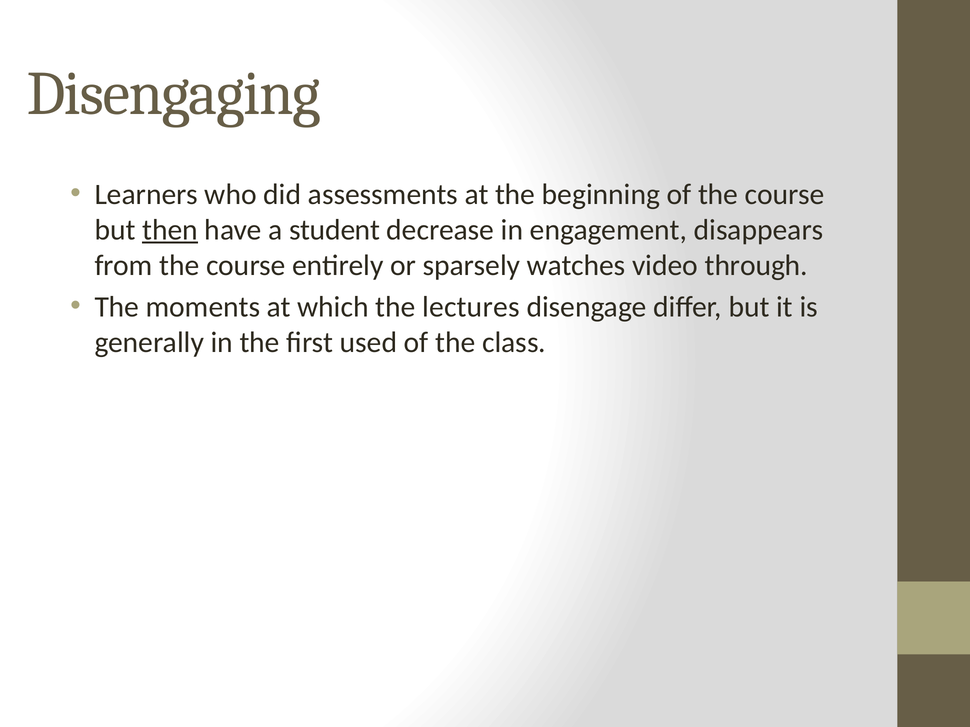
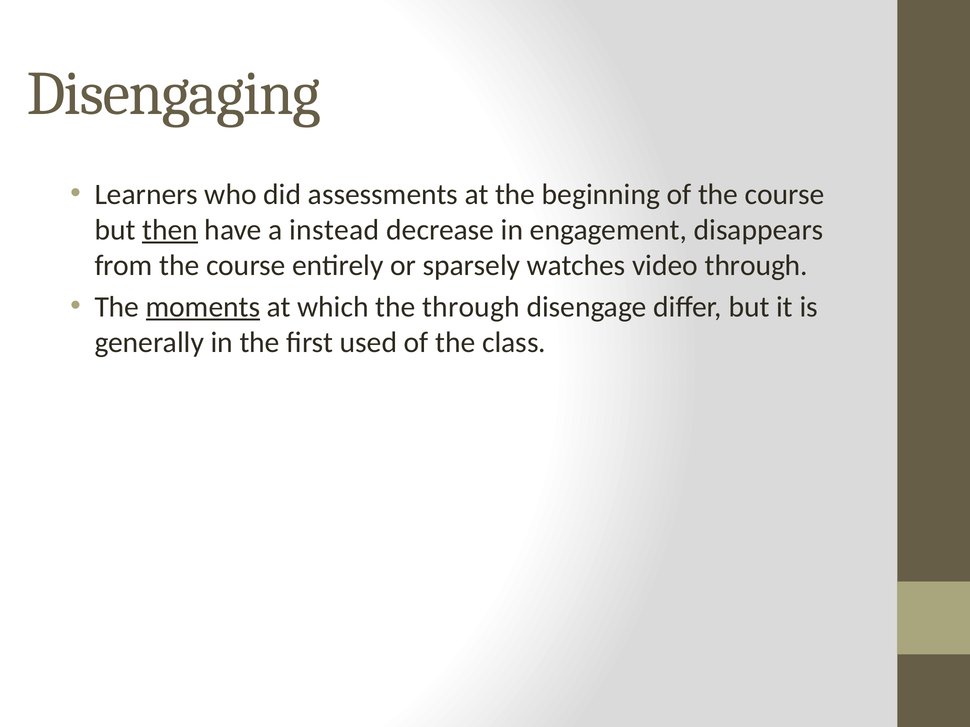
student: student -> instead
moments underline: none -> present
the lectures: lectures -> through
